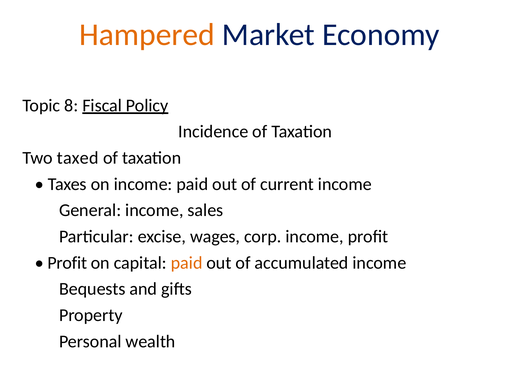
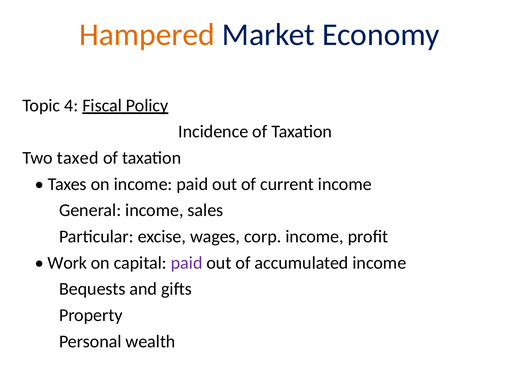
8: 8 -> 4
Profit at (67, 263): Profit -> Work
paid at (187, 263) colour: orange -> purple
